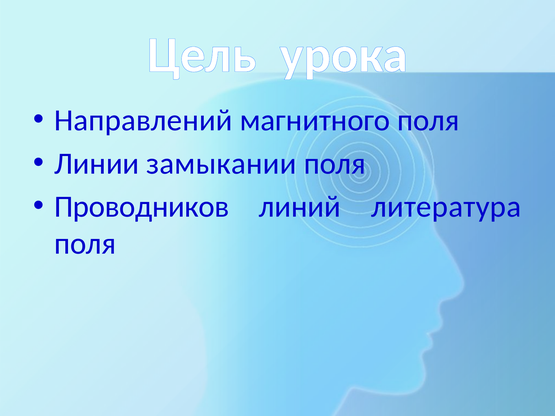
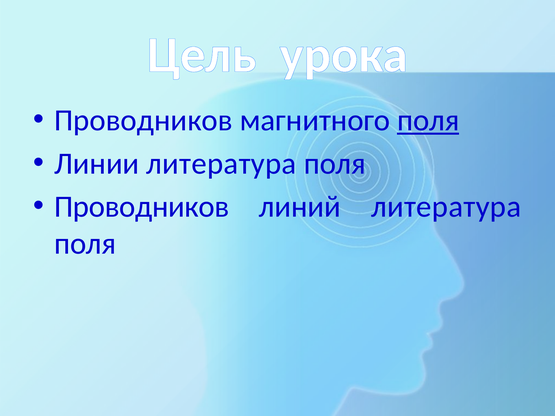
Направлений at (143, 121): Направлений -> Проводников
поля at (428, 121) underline: none -> present
Линии замыкании: замыкании -> литература
